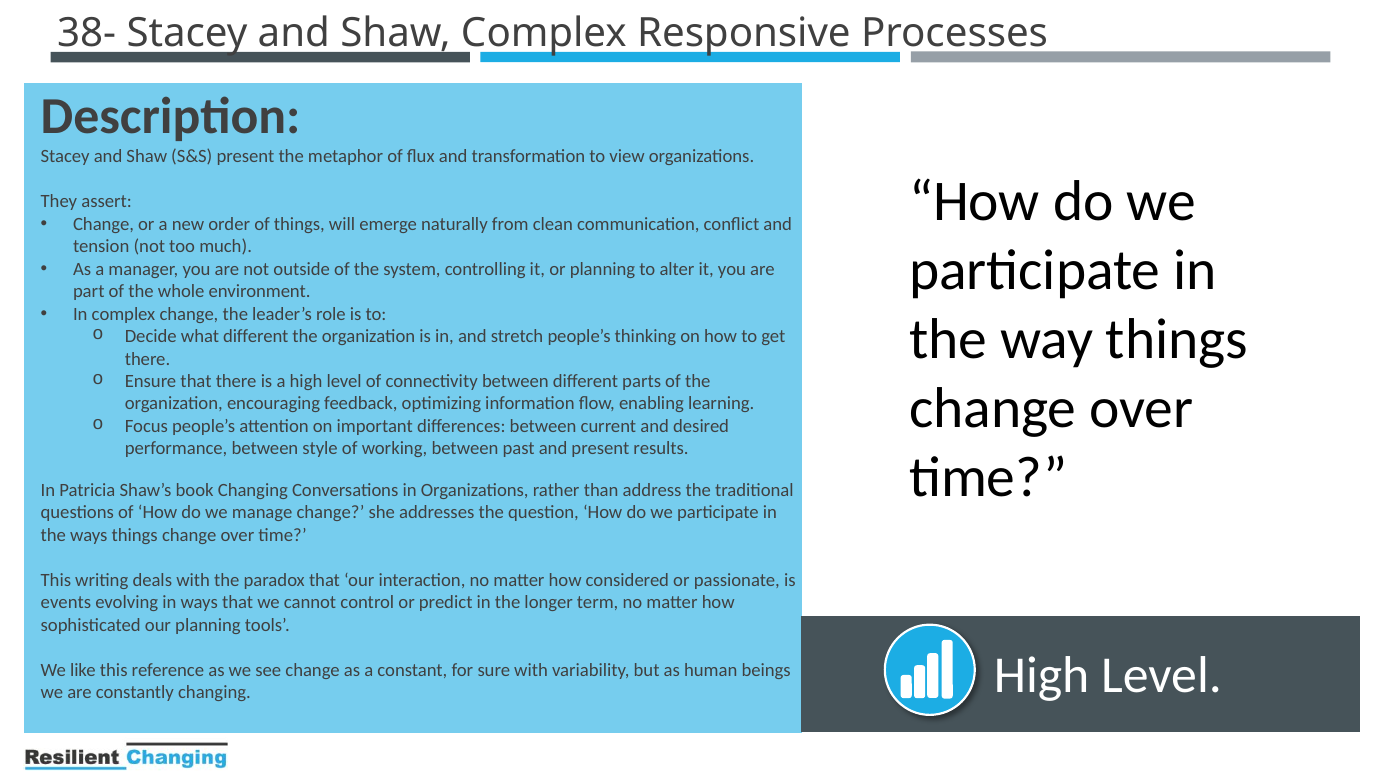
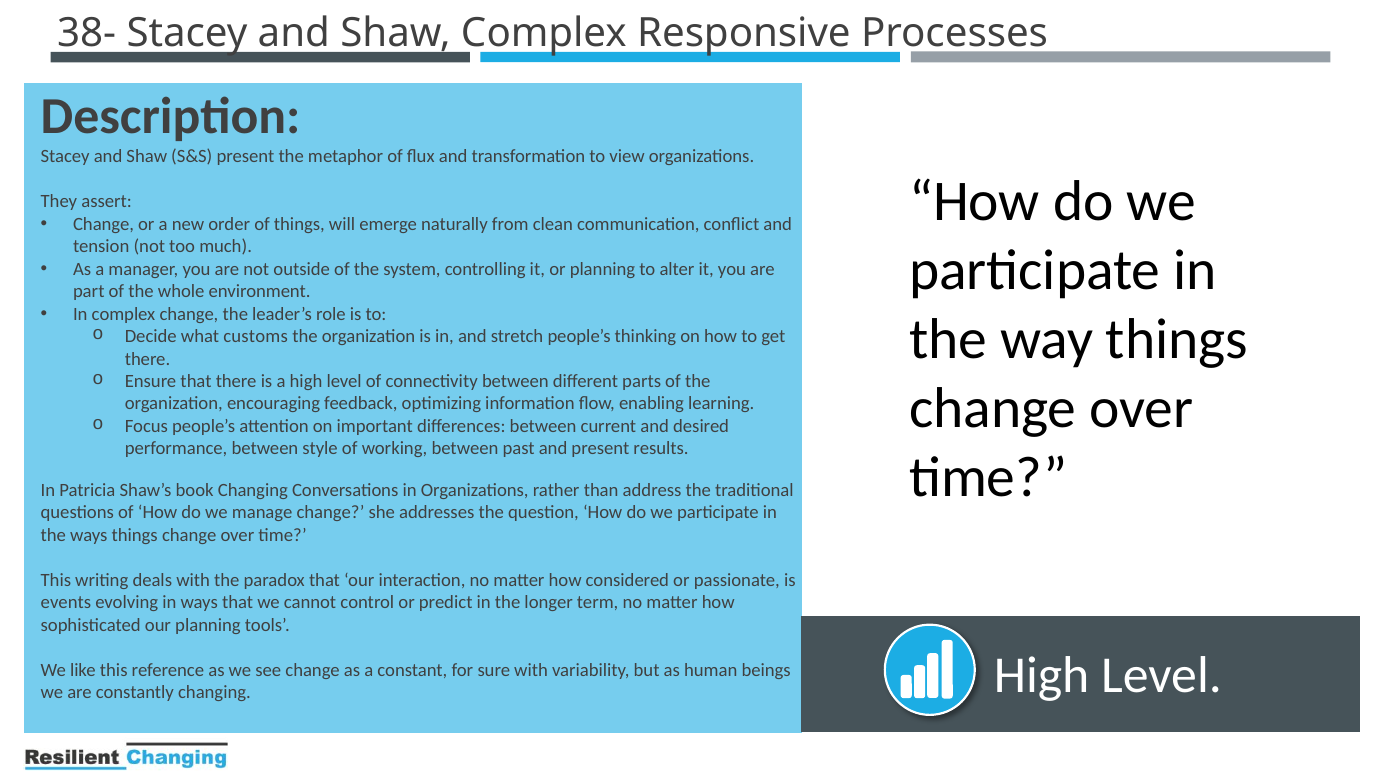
what different: different -> customs
